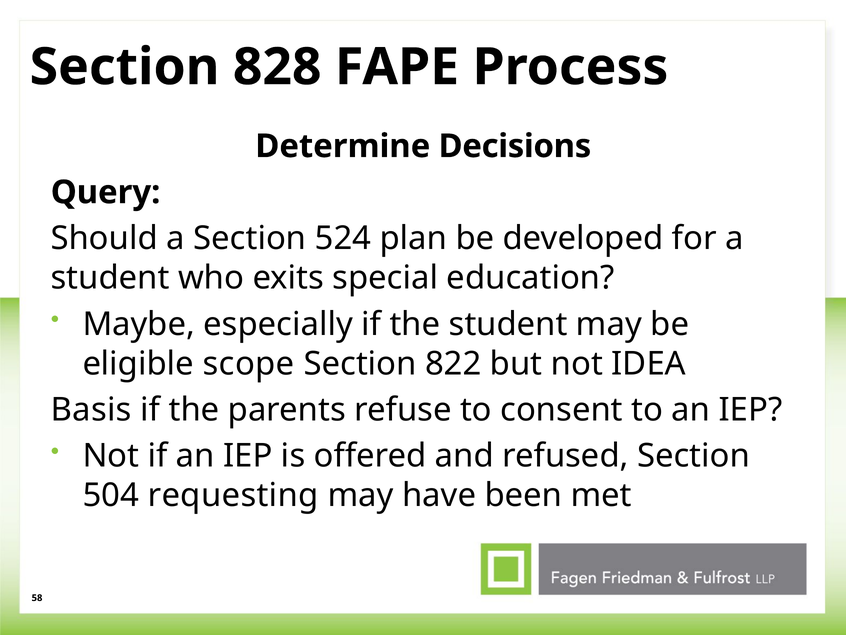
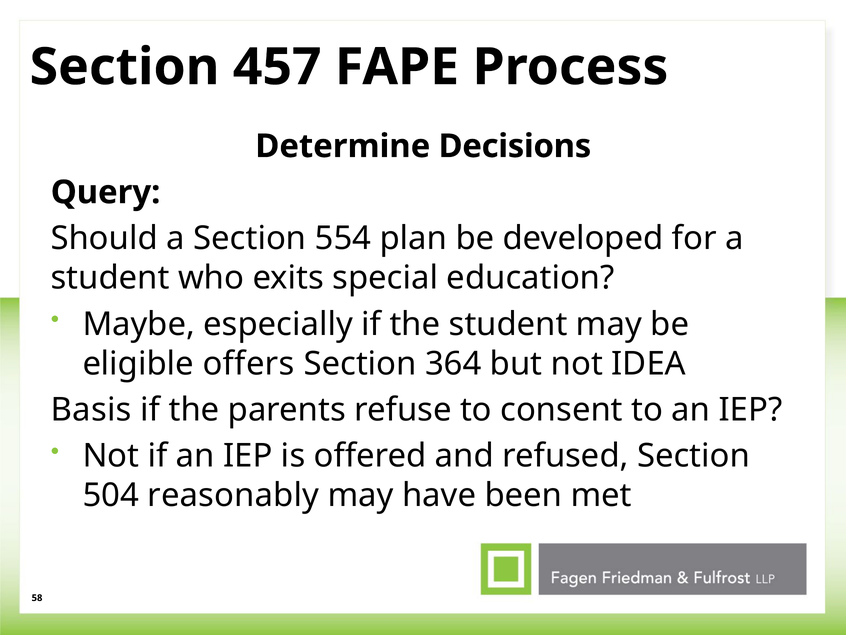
828: 828 -> 457
524: 524 -> 554
scope: scope -> offers
822: 822 -> 364
requesting: requesting -> reasonably
